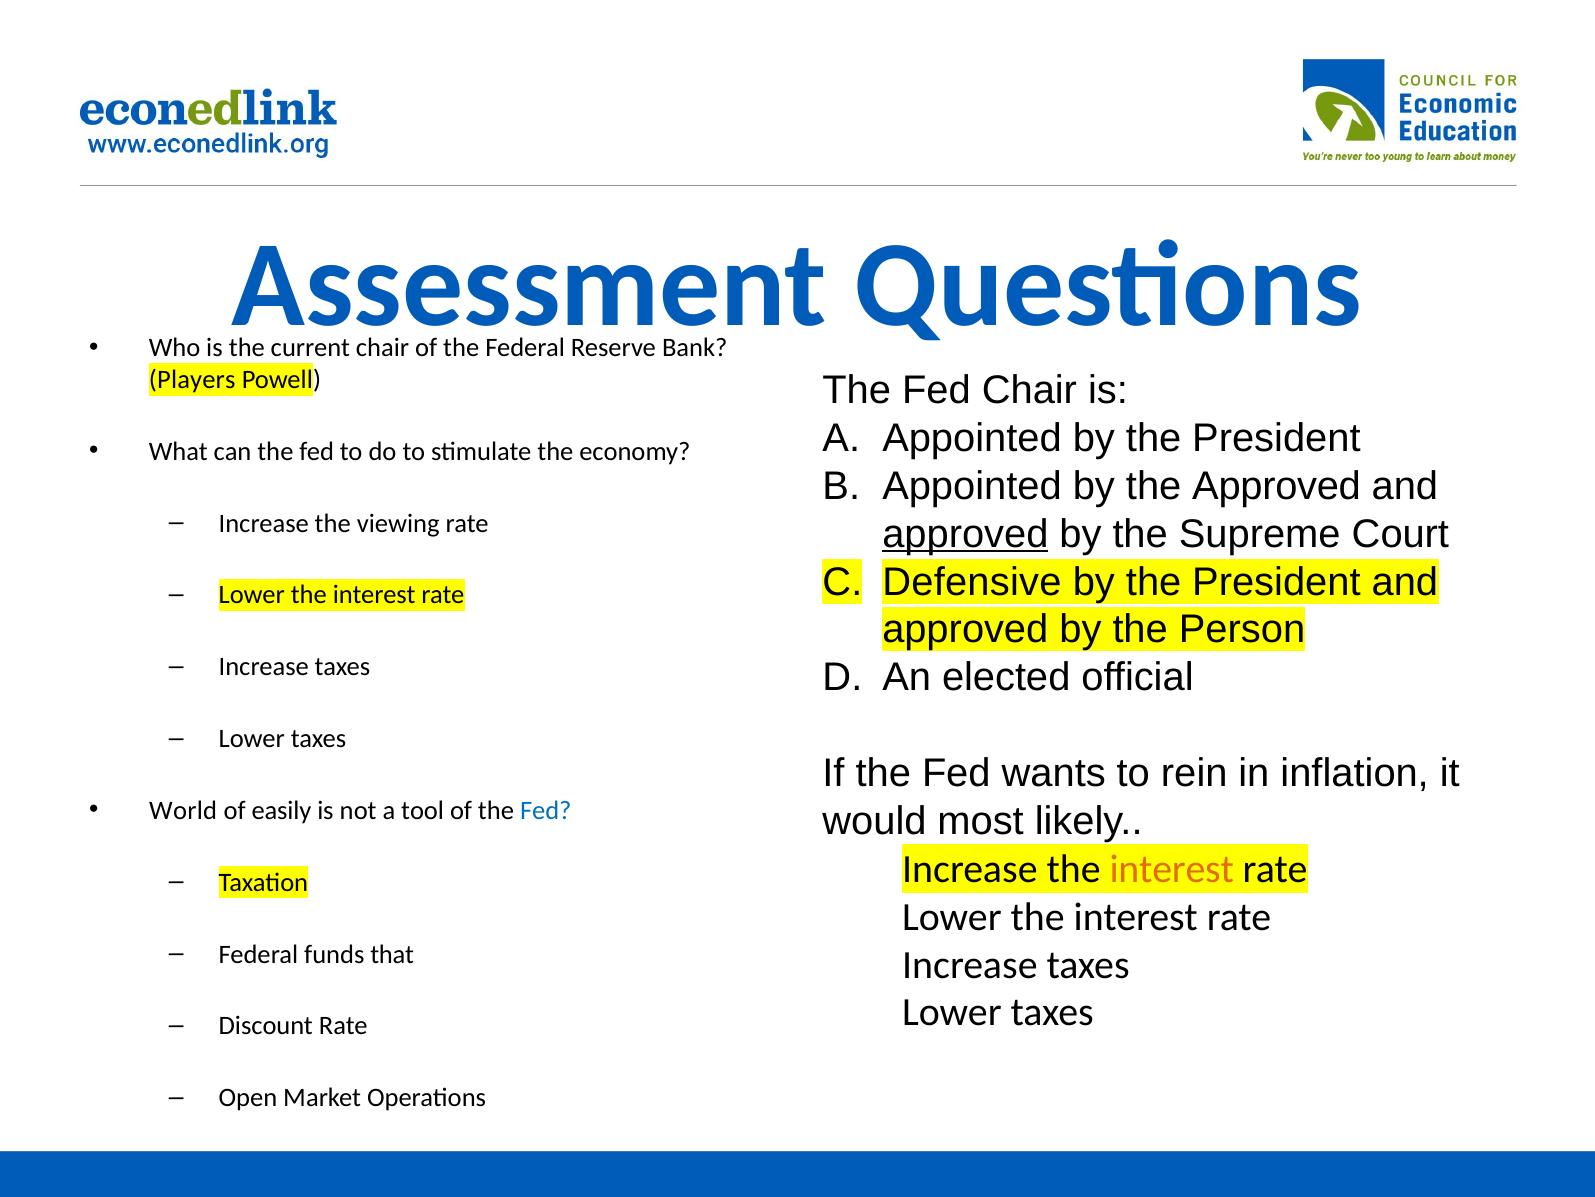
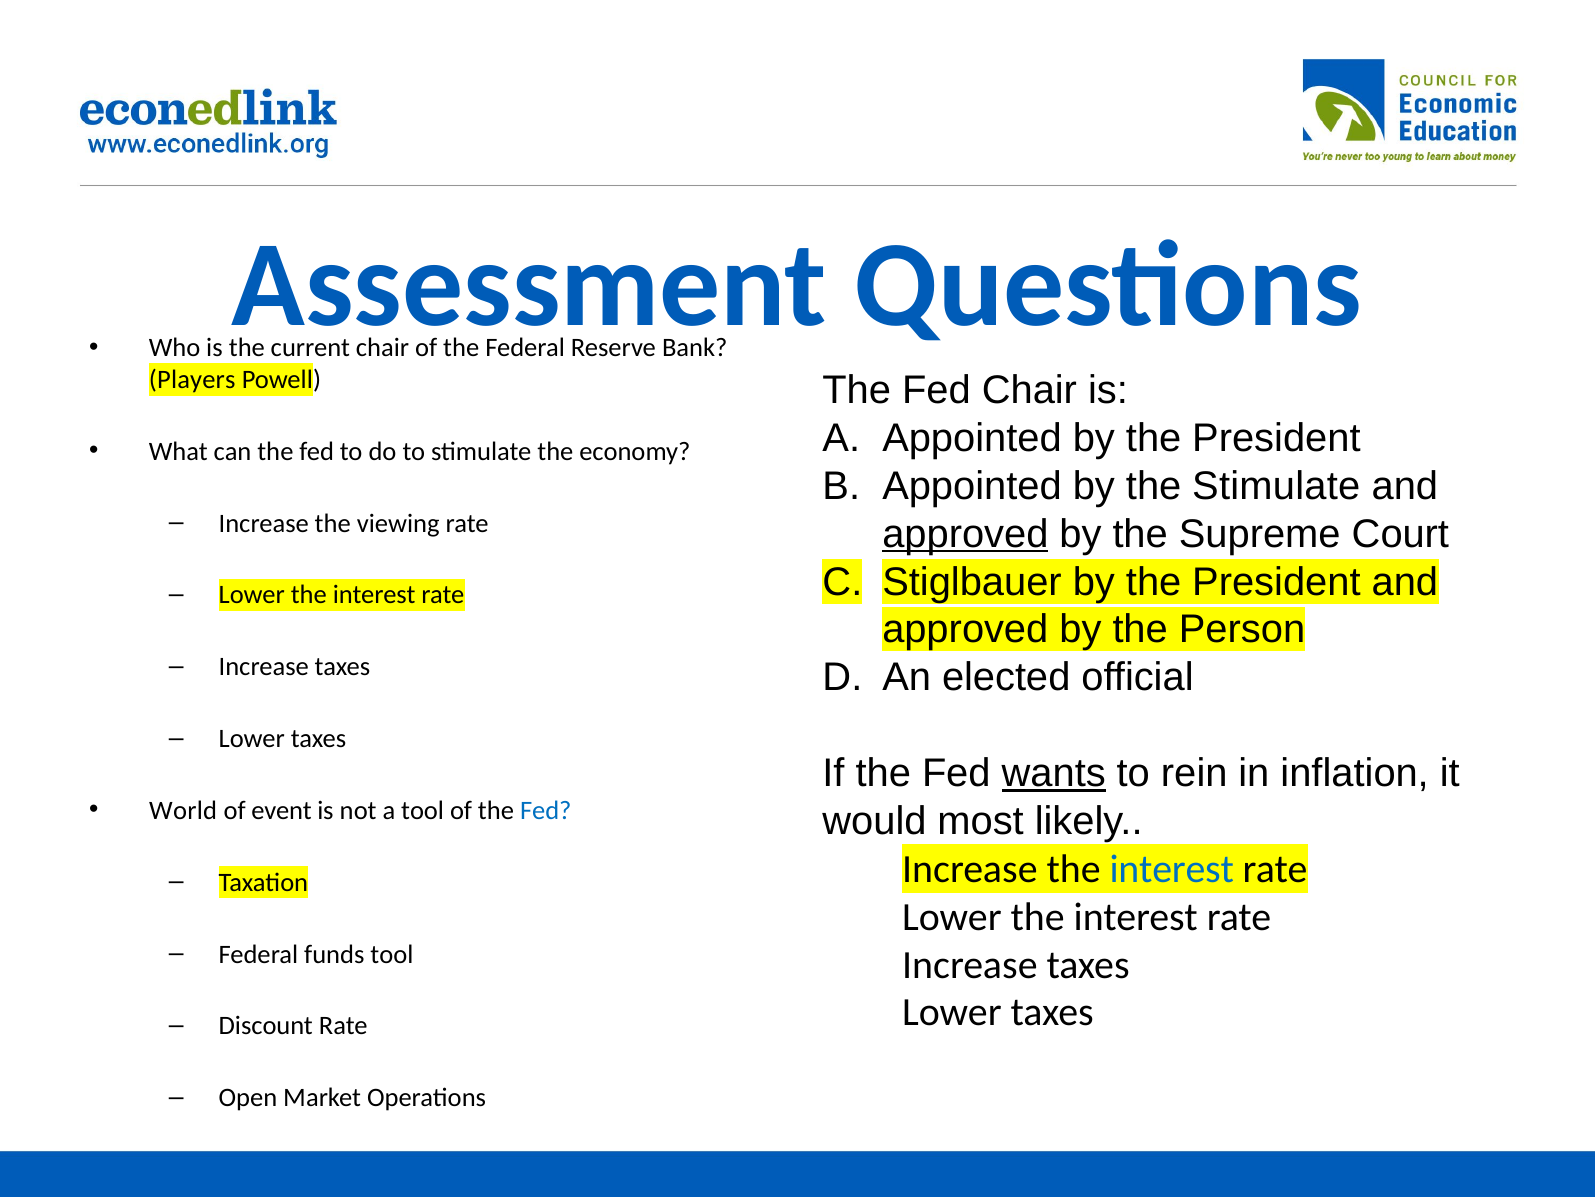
the Approved: Approved -> Stimulate
Defensive: Defensive -> Stiglbauer
wants underline: none -> present
easily: easily -> event
interest at (1172, 869) colour: orange -> blue
funds that: that -> tool
